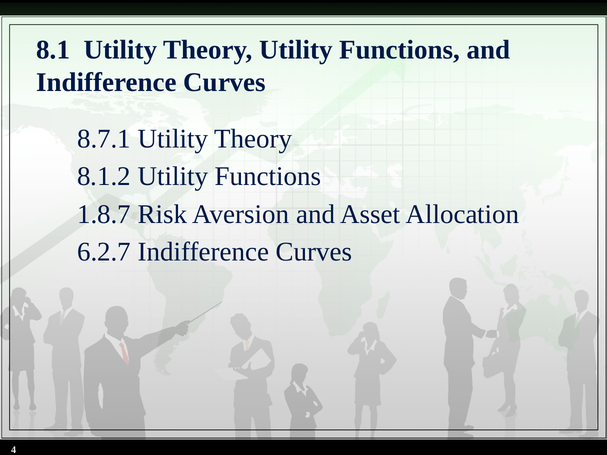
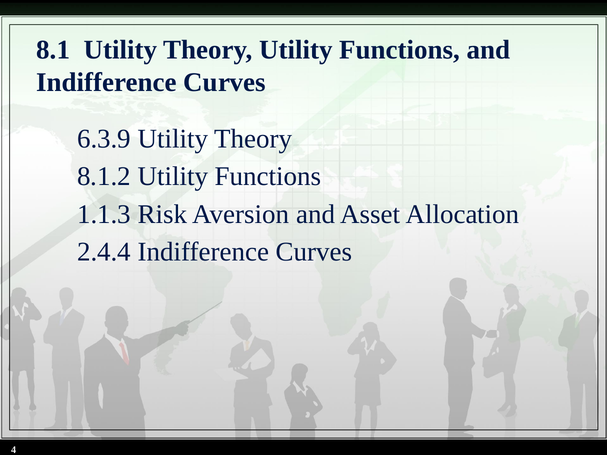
8.7.1: 8.7.1 -> 6.3.9
1.8.7: 1.8.7 -> 1.1.3
6.2.7: 6.2.7 -> 2.4.4
